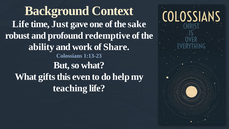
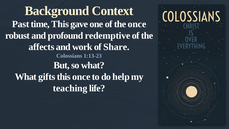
Life at (21, 24): Life -> Past
time Just: Just -> This
the sake: sake -> once
ability: ability -> affects
this even: even -> once
